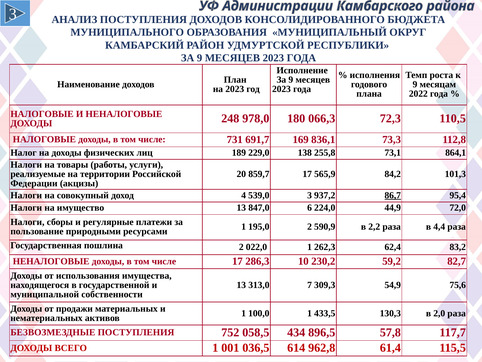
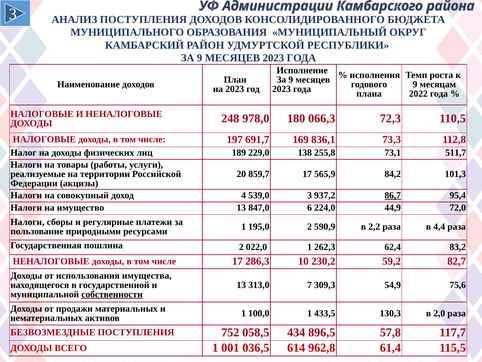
731: 731 -> 197
864,1: 864,1 -> 511,7
собственности underline: none -> present
